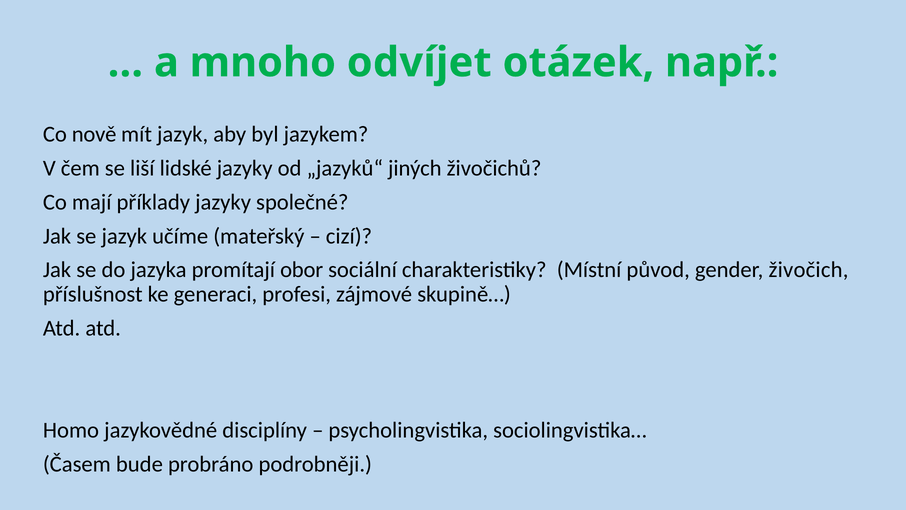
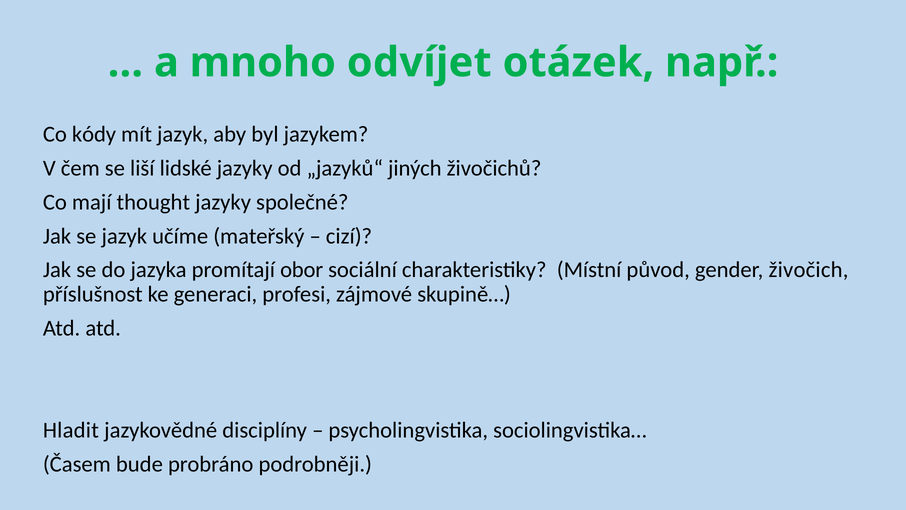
nově: nově -> kódy
příklady: příklady -> thought
Homo: Homo -> Hladit
